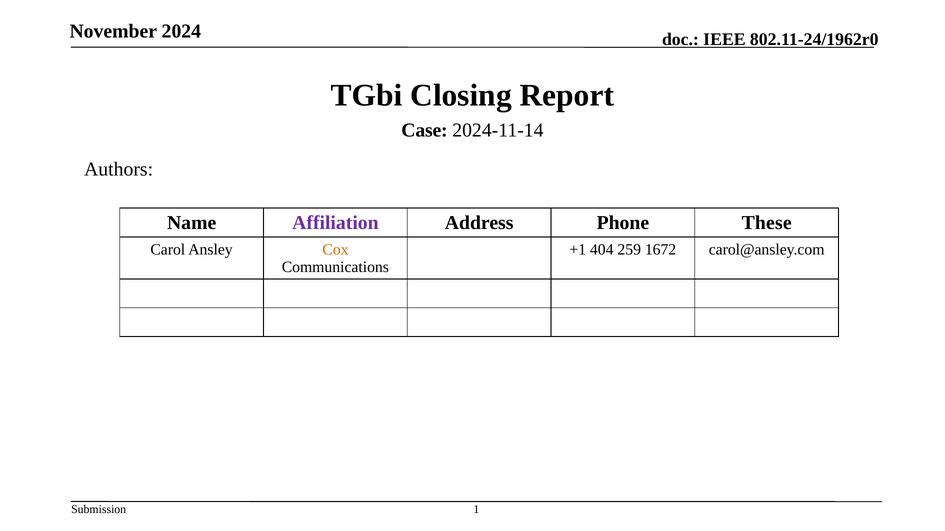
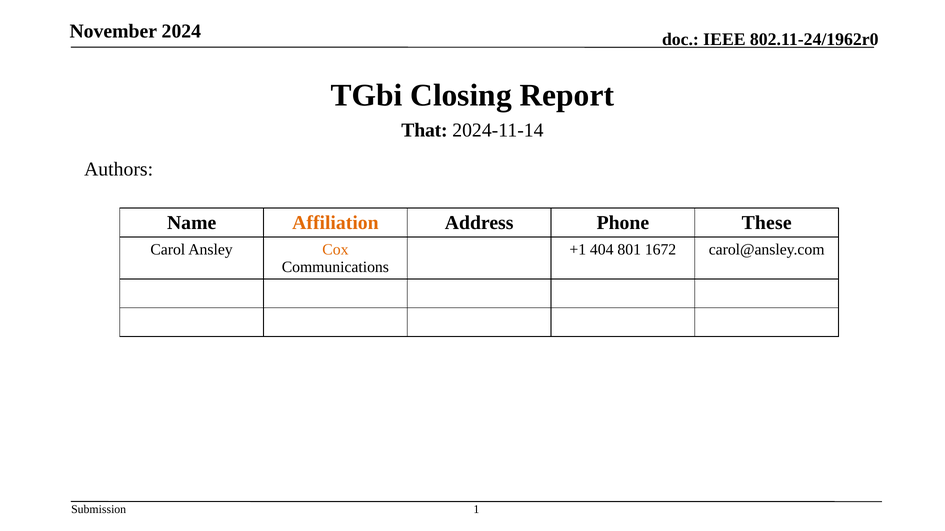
Case: Case -> That
Affiliation colour: purple -> orange
259: 259 -> 801
